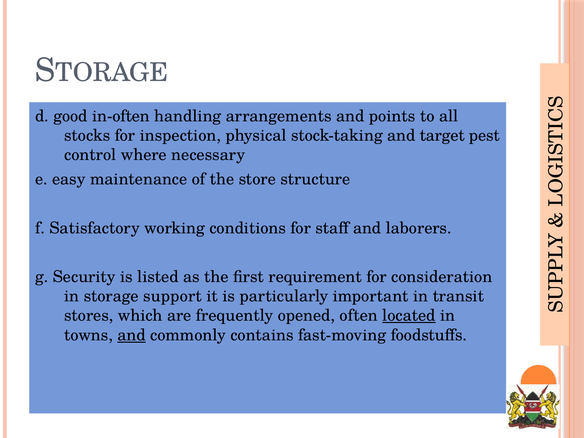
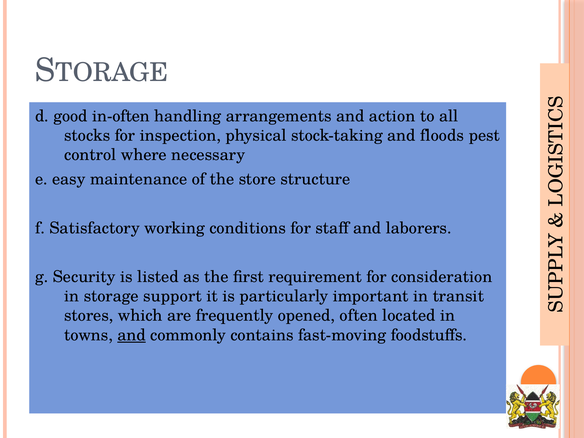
points: points -> action
target: target -> floods
located underline: present -> none
